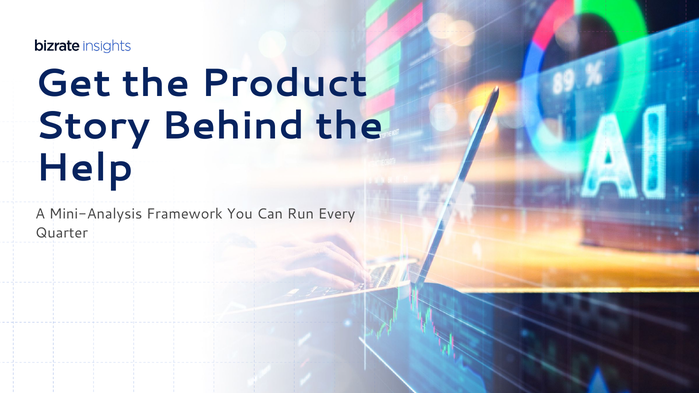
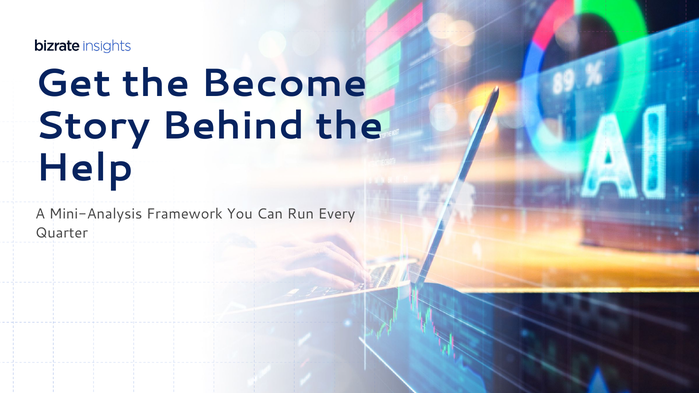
Product: Product -> Become
